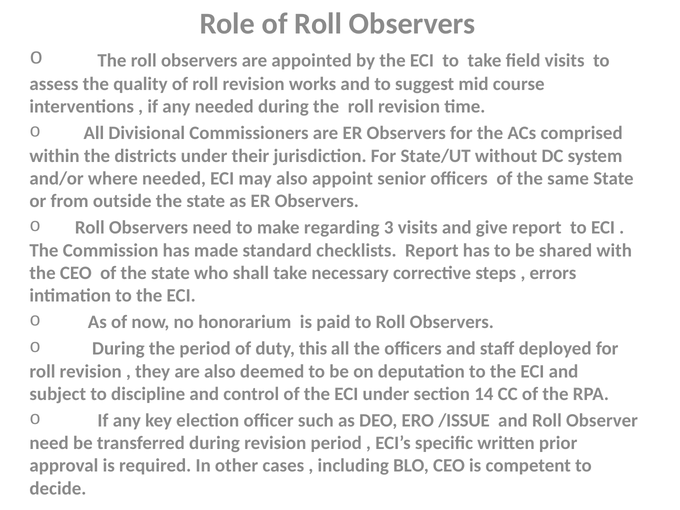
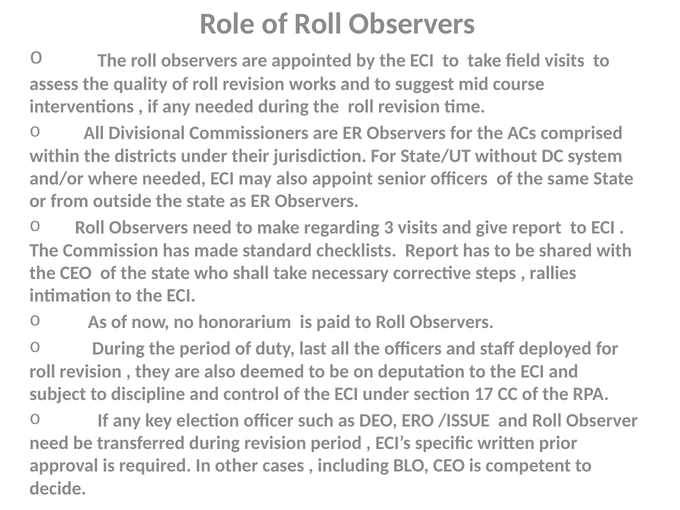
errors: errors -> rallies
this: this -> last
14: 14 -> 17
